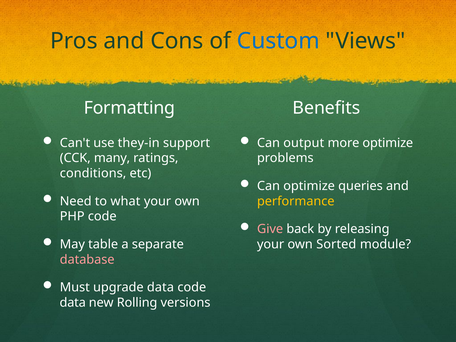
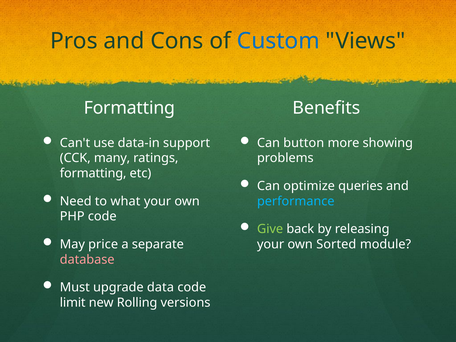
they-in: they-in -> data-in
output: output -> button
more optimize: optimize -> showing
conditions at (93, 173): conditions -> formatting
performance colour: yellow -> light blue
Give colour: pink -> light green
table: table -> price
data at (73, 303): data -> limit
